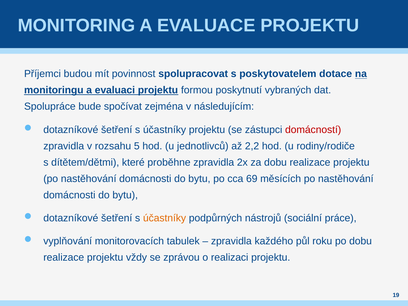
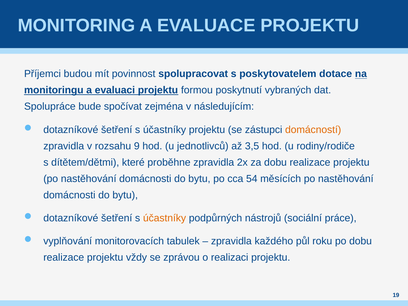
domácností colour: red -> orange
5: 5 -> 9
2,2: 2,2 -> 3,5
69: 69 -> 54
